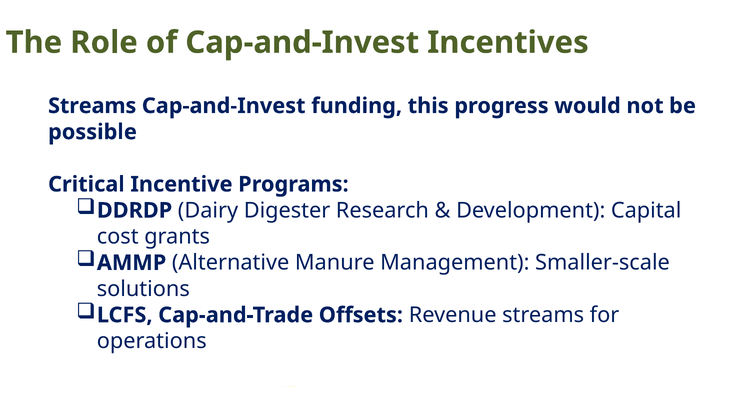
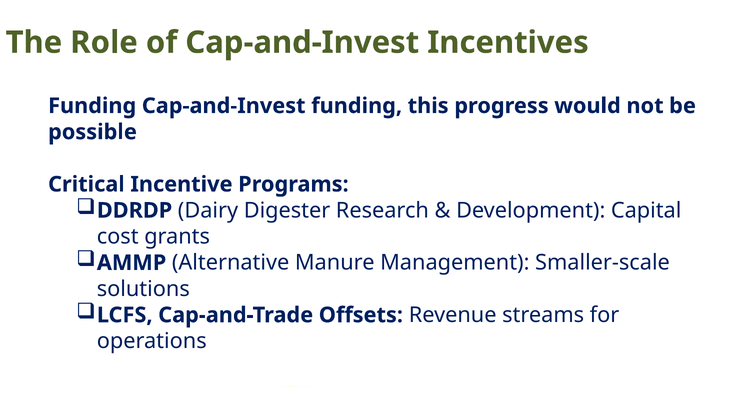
Streams at (92, 106): Streams -> Funding
